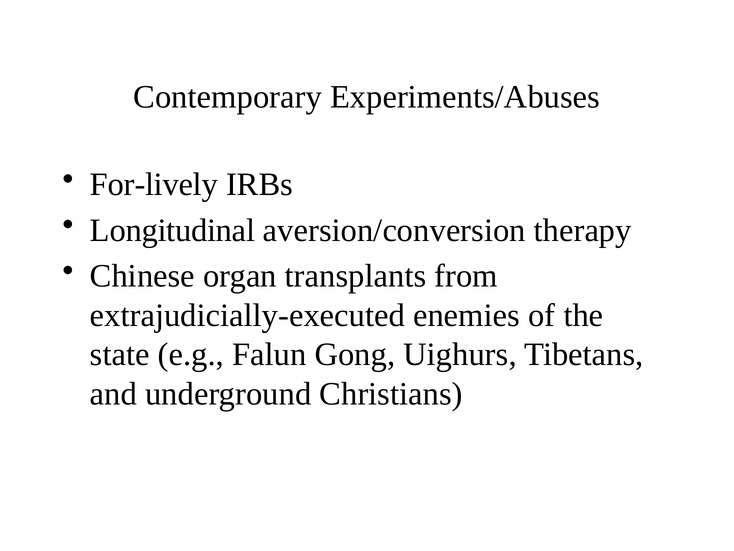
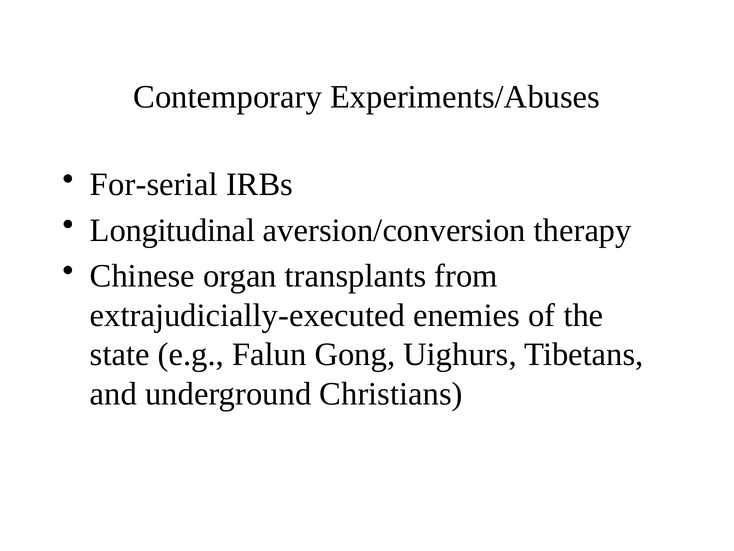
For-lively: For-lively -> For-serial
